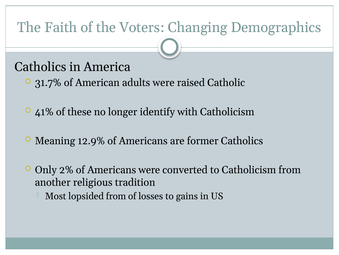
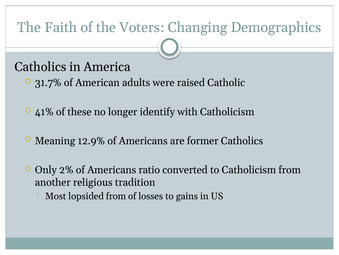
Americans were: were -> ratio
